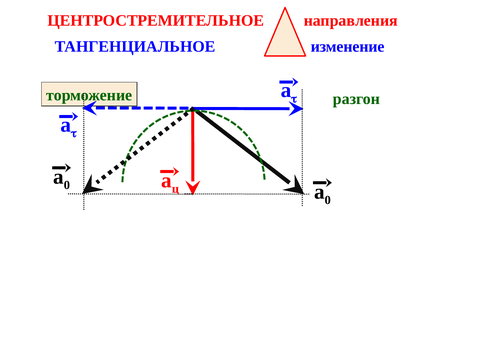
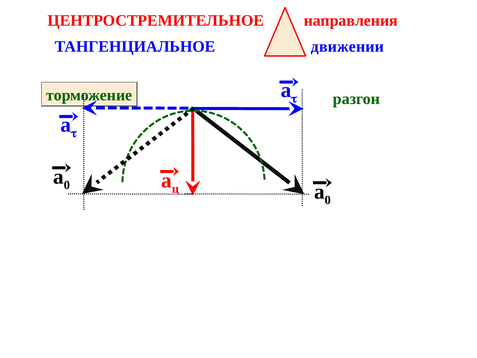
изменение: изменение -> движении
